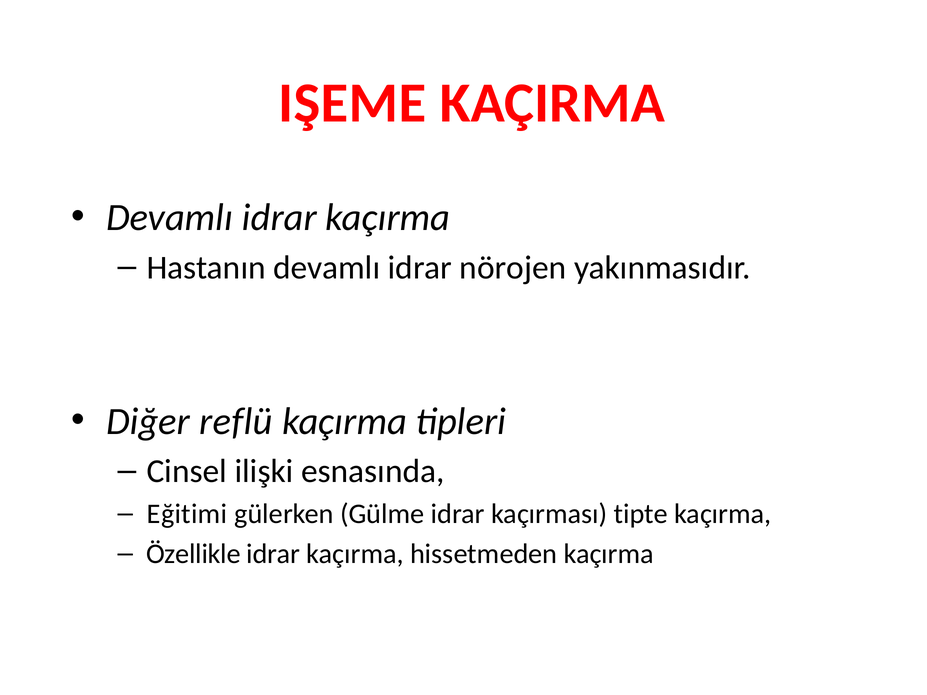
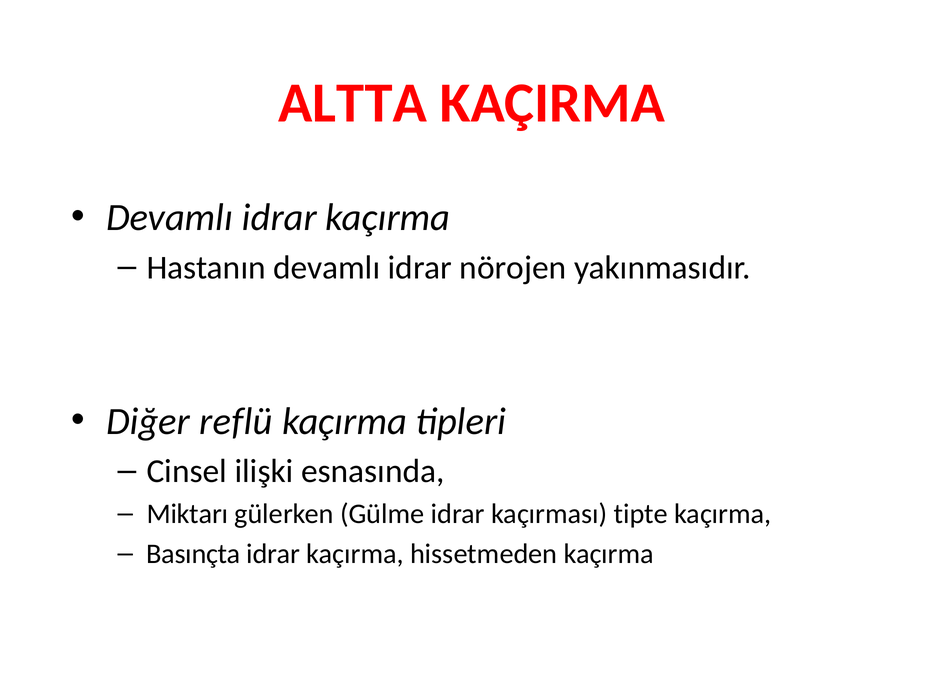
IŞEME: IŞEME -> ALTTA
Eğitimi: Eğitimi -> Miktarı
Özellikle: Özellikle -> Basınçta
